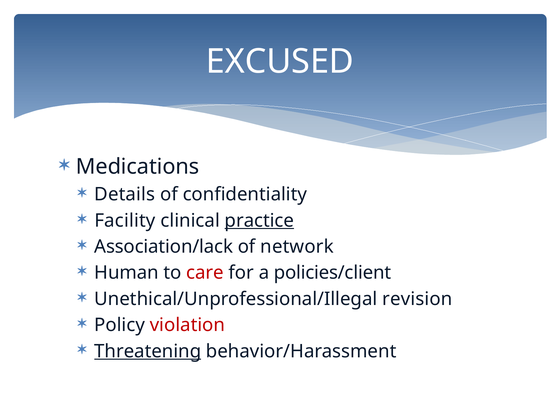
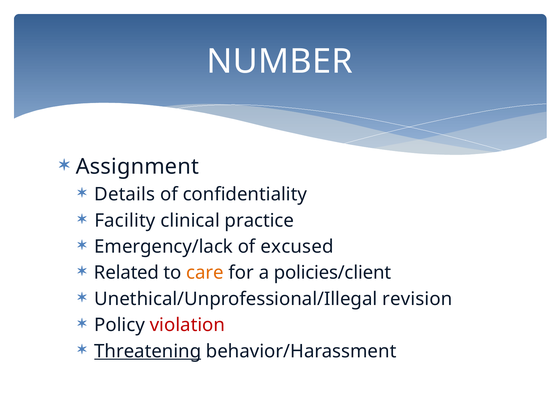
EXCUSED: EXCUSED -> NUMBER
Medications: Medications -> Assignment
practice underline: present -> none
Association/lack: Association/lack -> Emergency/lack
network: network -> excused
Human: Human -> Related
care colour: red -> orange
